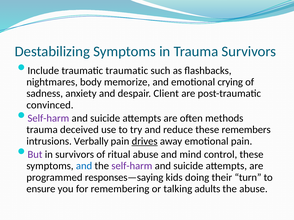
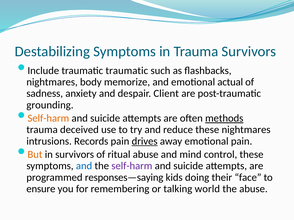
crying: crying -> actual
convinced: convinced -> grounding
Self-harm at (48, 119) colour: purple -> orange
methods underline: none -> present
these remembers: remembers -> nightmares
Verbally: Verbally -> Records
But colour: purple -> orange
turn: turn -> face
adults: adults -> world
